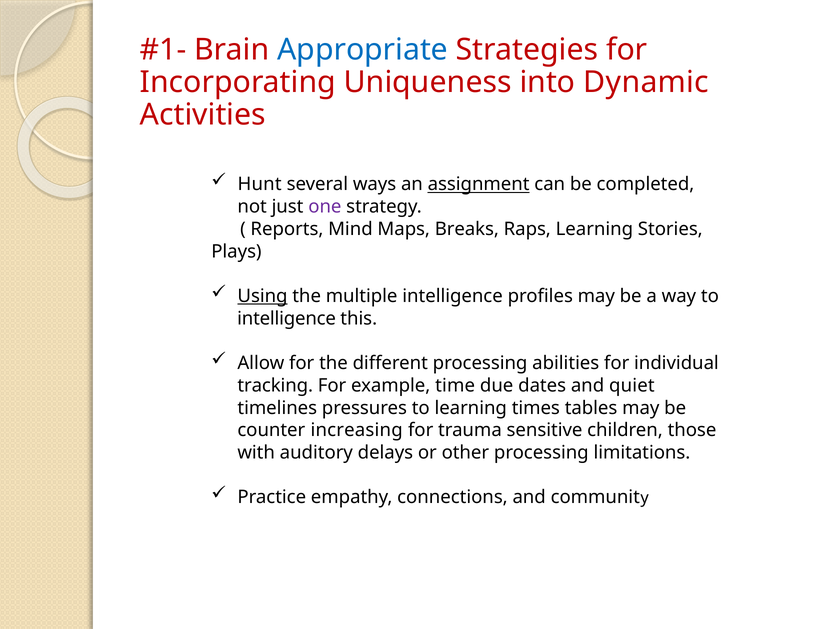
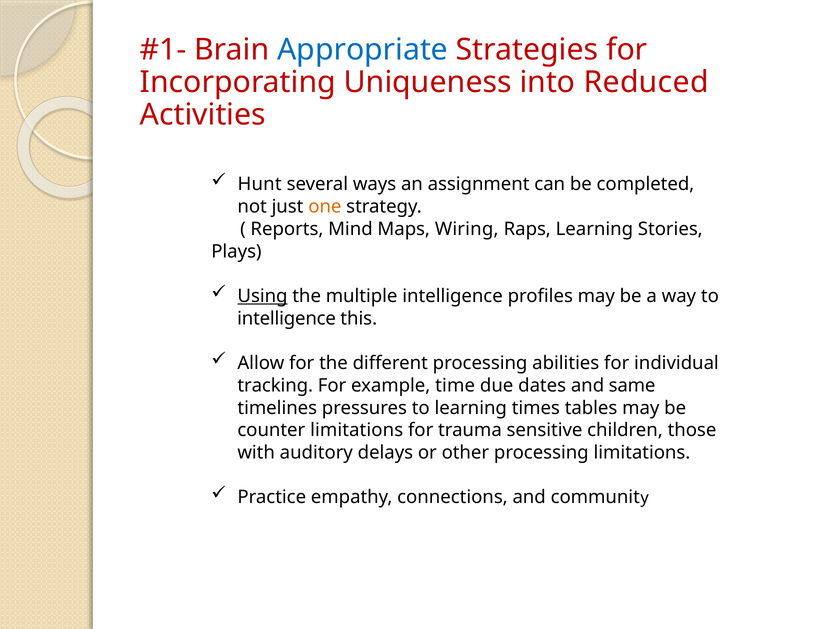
Dynamic: Dynamic -> Reduced
assignment underline: present -> none
one colour: purple -> orange
Breaks: Breaks -> Wiring
quiet: quiet -> same
counter increasing: increasing -> limitations
